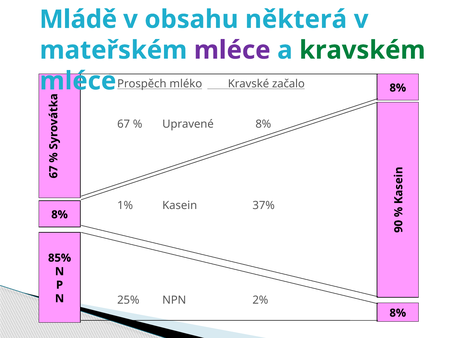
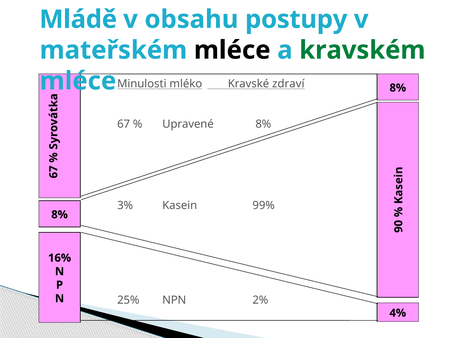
některá: některá -> postupy
mléce at (232, 50) colour: purple -> black
Prospěch: Prospěch -> Minulosti
začalo: začalo -> zdraví
1%: 1% -> 3%
37%: 37% -> 99%
85%: 85% -> 16%
8% at (398, 313): 8% -> 4%
